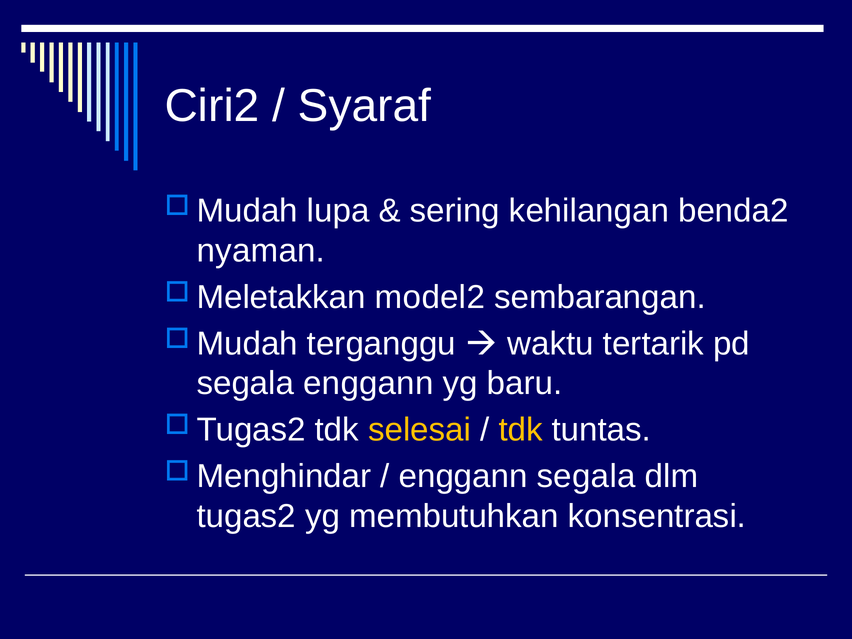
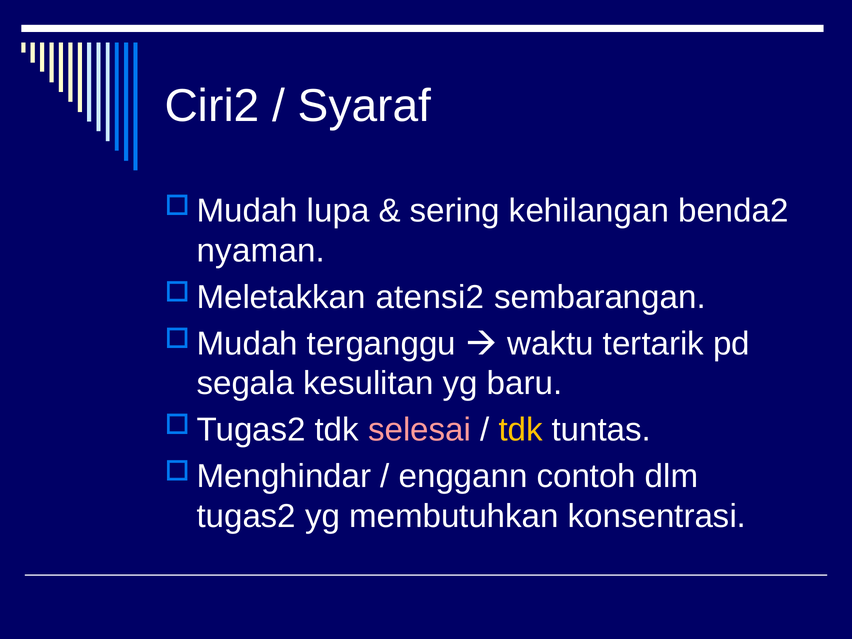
model2: model2 -> atensi2
segala enggann: enggann -> kesulitan
selesai colour: yellow -> pink
enggann segala: segala -> contoh
